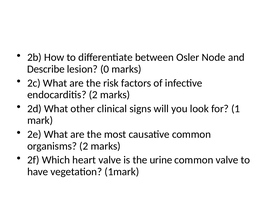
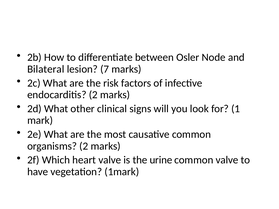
Describe: Describe -> Bilateral
0: 0 -> 7
